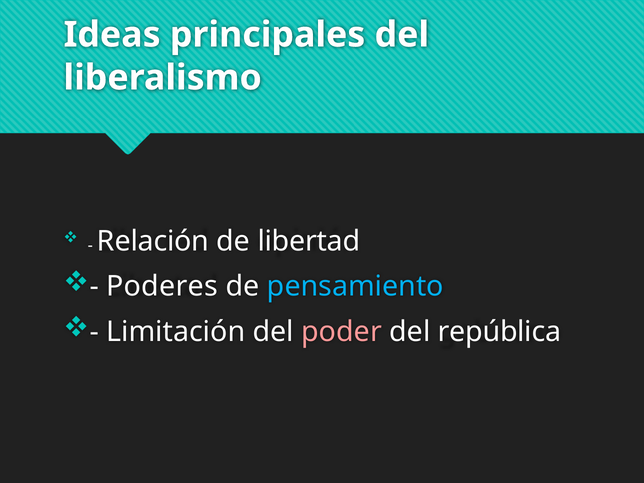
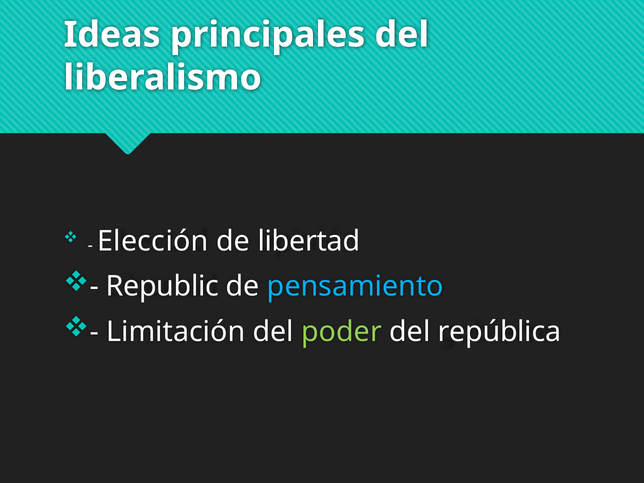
Relación: Relación -> Elección
Poderes: Poderes -> Republic
poder colour: pink -> light green
